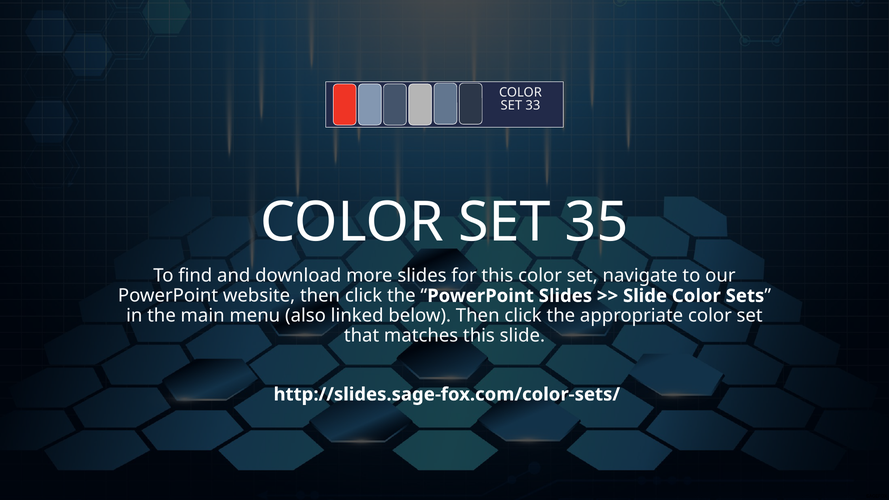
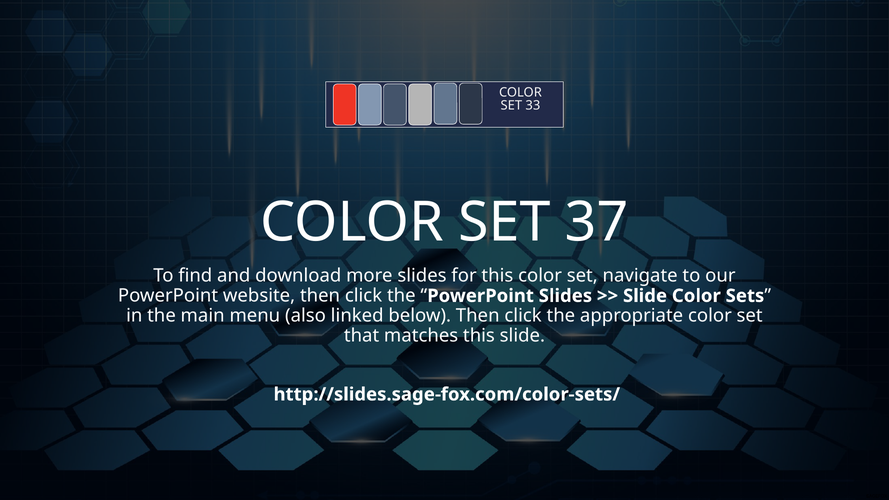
35: 35 -> 37
